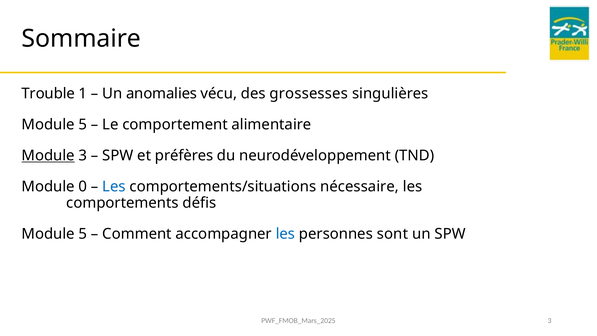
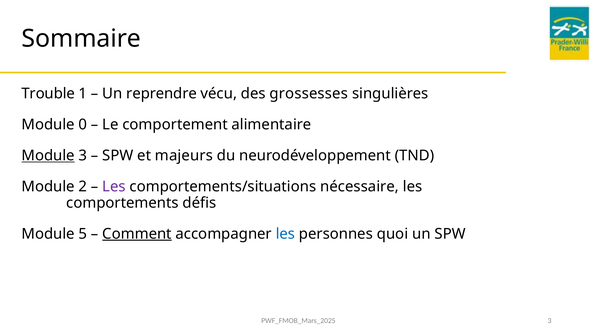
anomalies: anomalies -> reprendre
5 at (83, 124): 5 -> 0
préfères: préfères -> majeurs
0: 0 -> 2
Les at (114, 187) colour: blue -> purple
Comment underline: none -> present
sont: sont -> quoi
